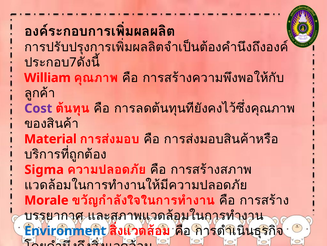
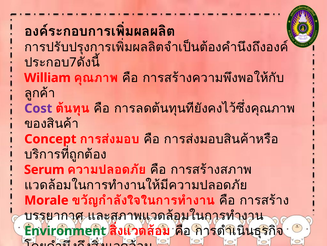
Material: Material -> Concept
Sigma: Sigma -> Serum
Environment colour: blue -> green
